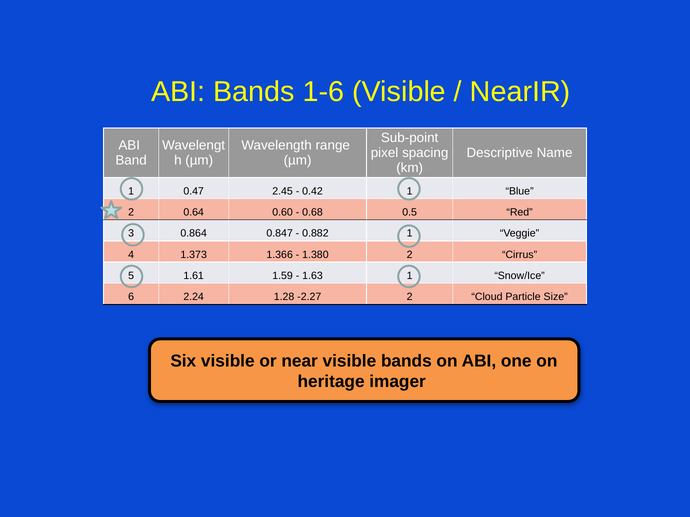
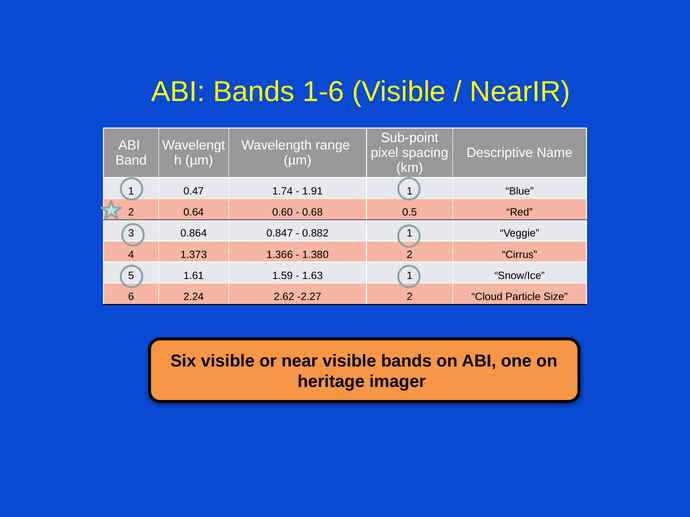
2.45: 2.45 -> 1.74
0.42: 0.42 -> 1.91
1.28: 1.28 -> 2.62
